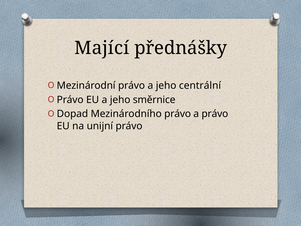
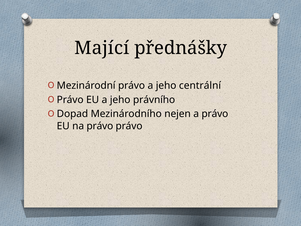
směrnice: směrnice -> právního
Mezinárodního právo: právo -> nejen
na unijní: unijní -> právo
